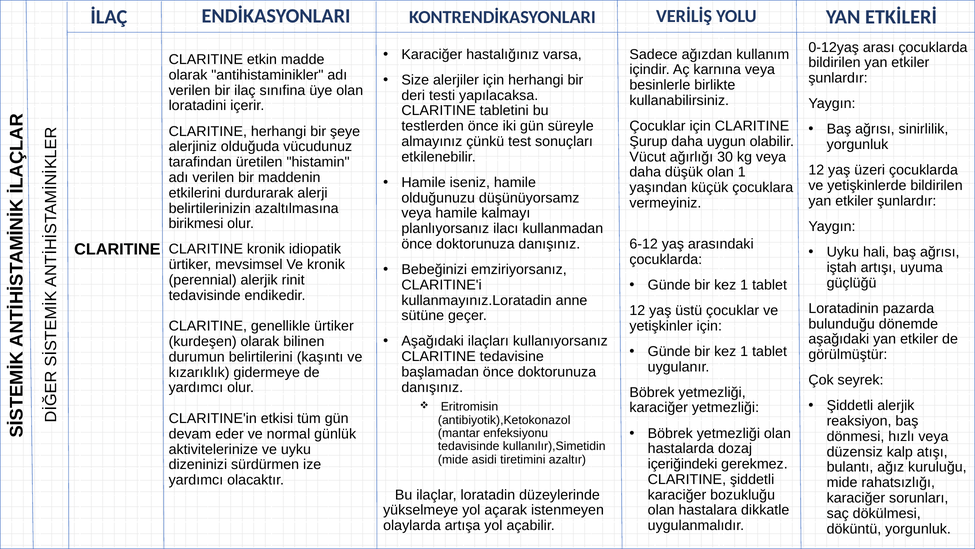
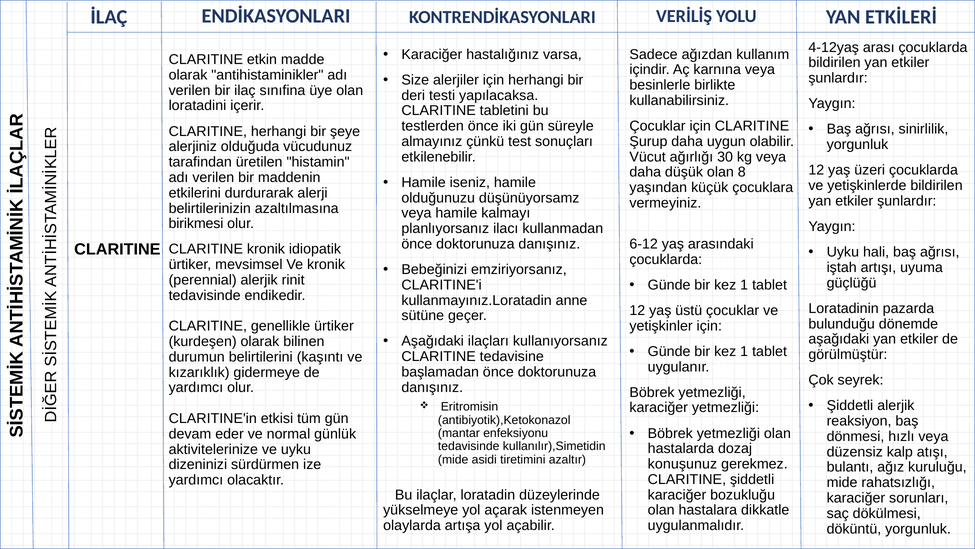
0-12yaş: 0-12yaş -> 4-12yaş
olan 1: 1 -> 8
içeriğindeki: içeriğindeki -> konuşunuz
